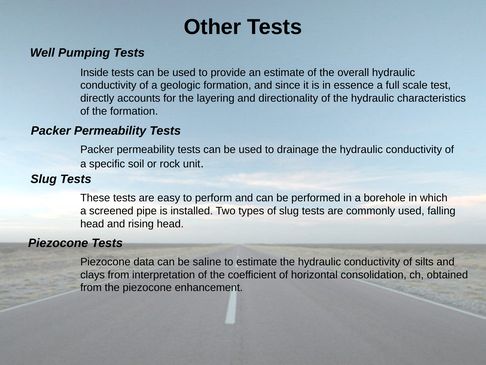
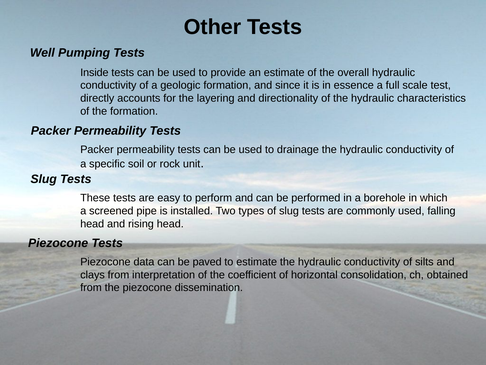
saline: saline -> paved
enhancement: enhancement -> dissemination
